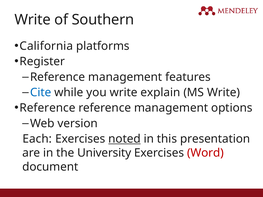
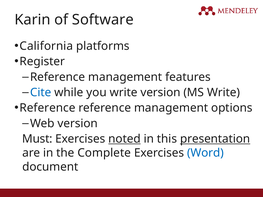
Write at (33, 20): Write -> Karin
Southern: Southern -> Software
write explain: explain -> version
Each: Each -> Must
presentation underline: none -> present
University: University -> Complete
Word colour: red -> blue
